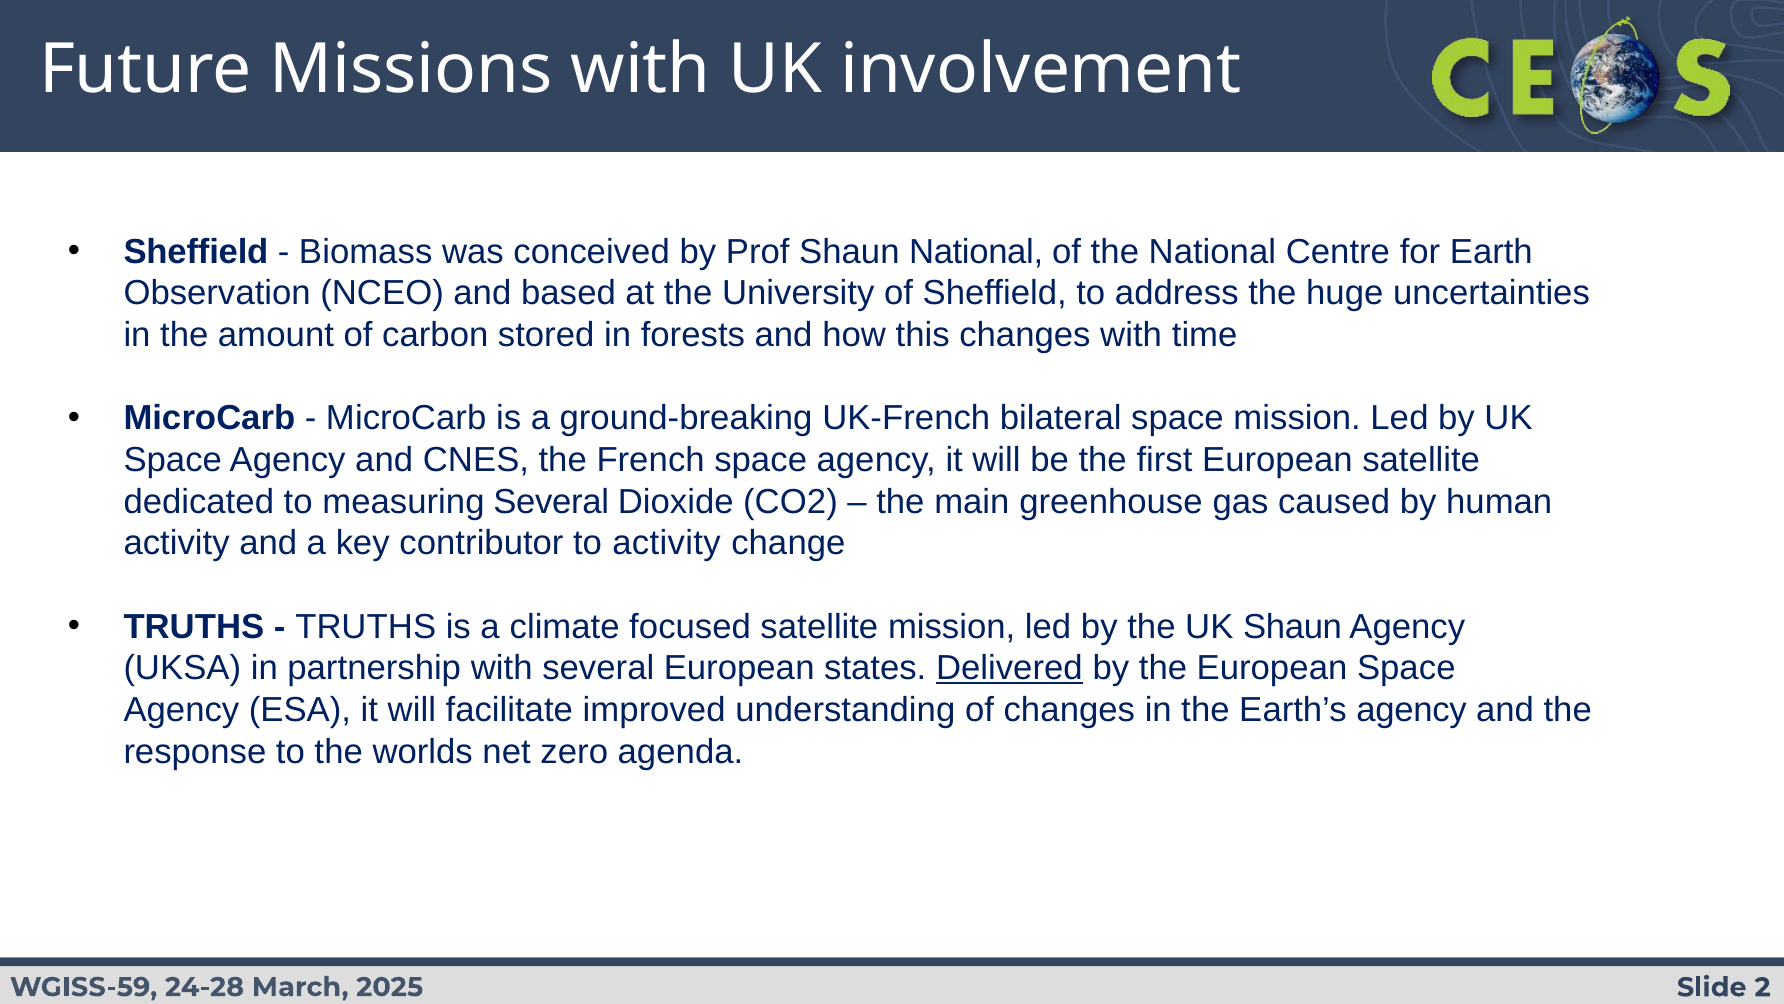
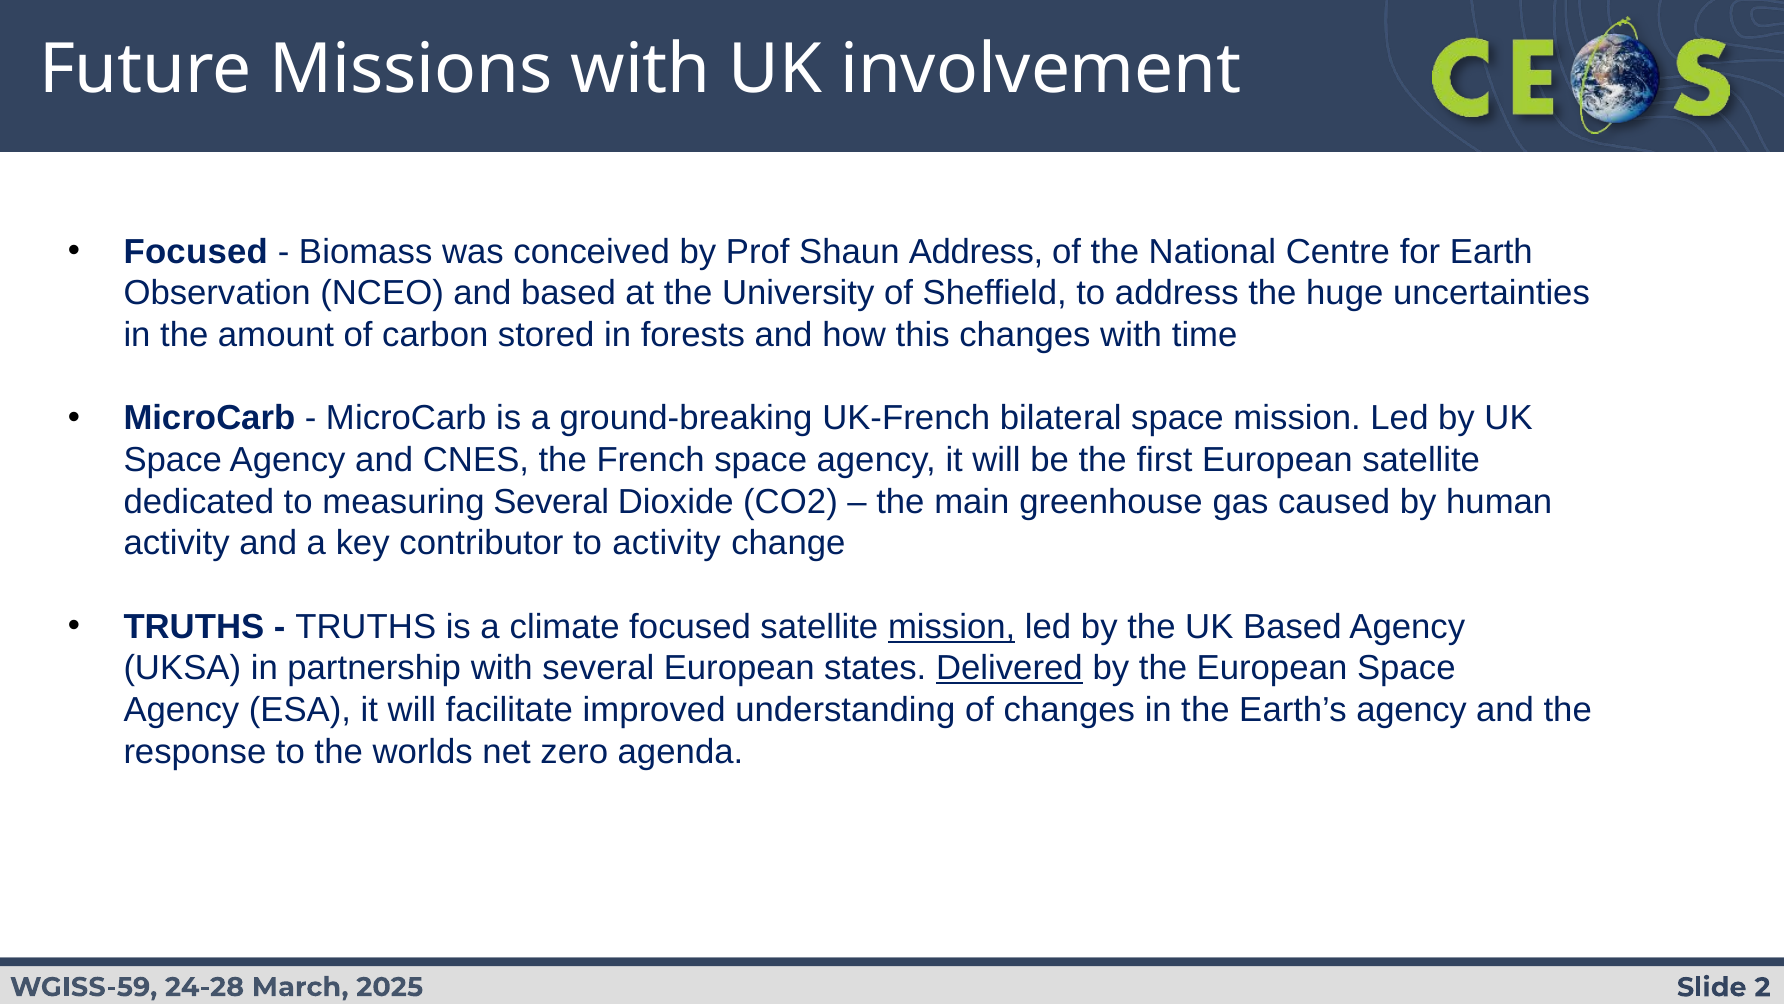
Sheffield at (196, 252): Sheffield -> Focused
Shaun National: National -> Address
mission at (952, 626) underline: none -> present
UK Shaun: Shaun -> Based
